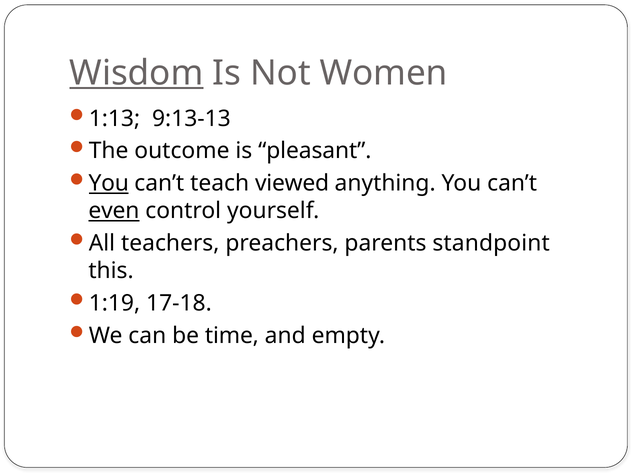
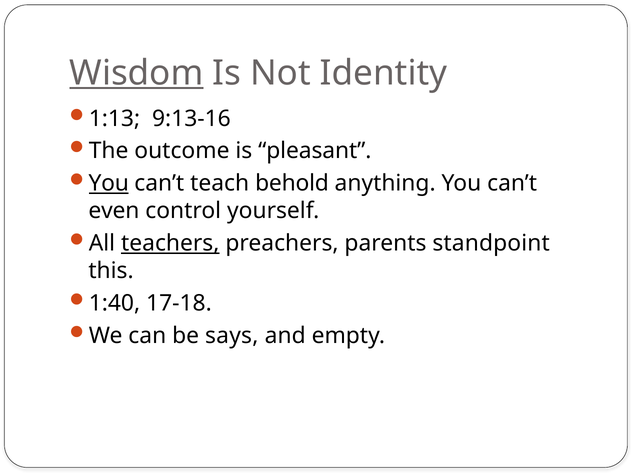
Women: Women -> Identity
9:13-13: 9:13-13 -> 9:13-16
viewed: viewed -> behold
even underline: present -> none
teachers underline: none -> present
1:19: 1:19 -> 1:40
time: time -> says
